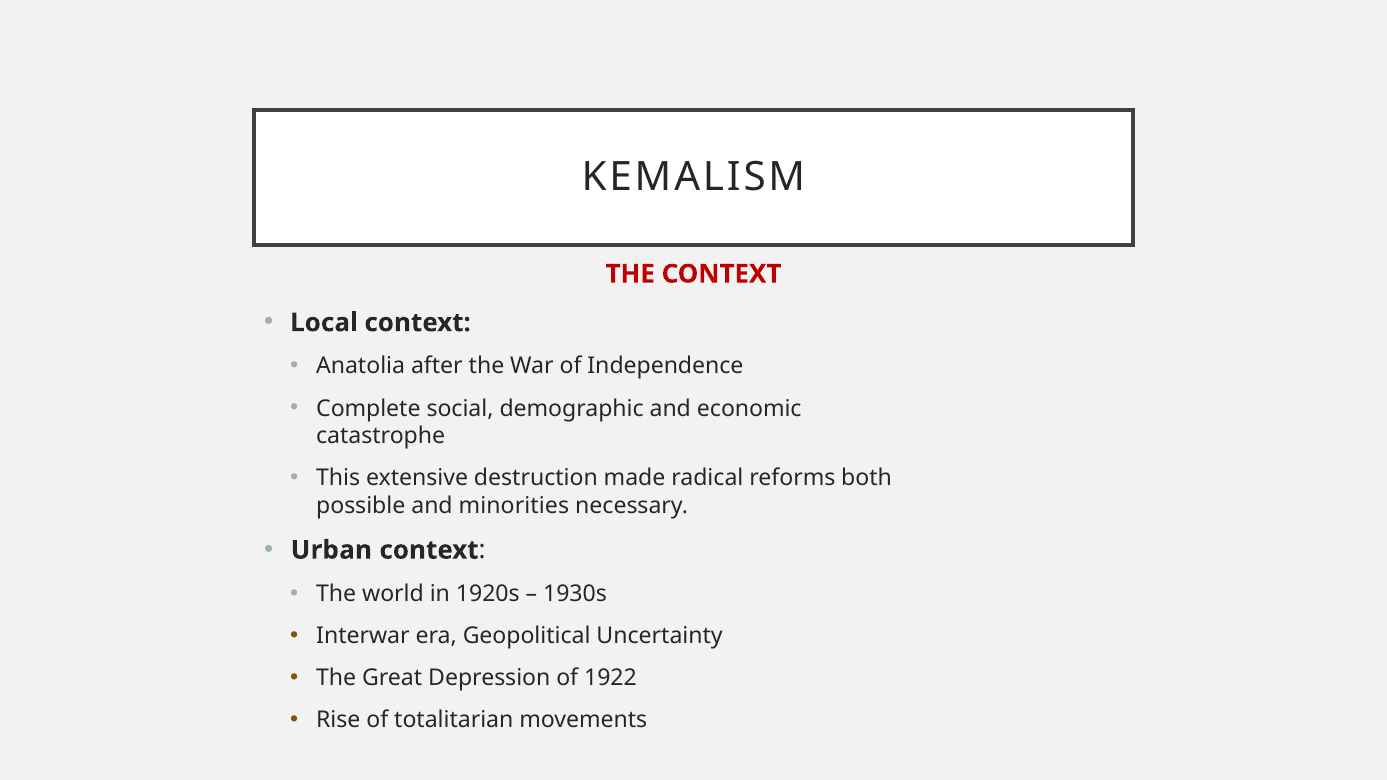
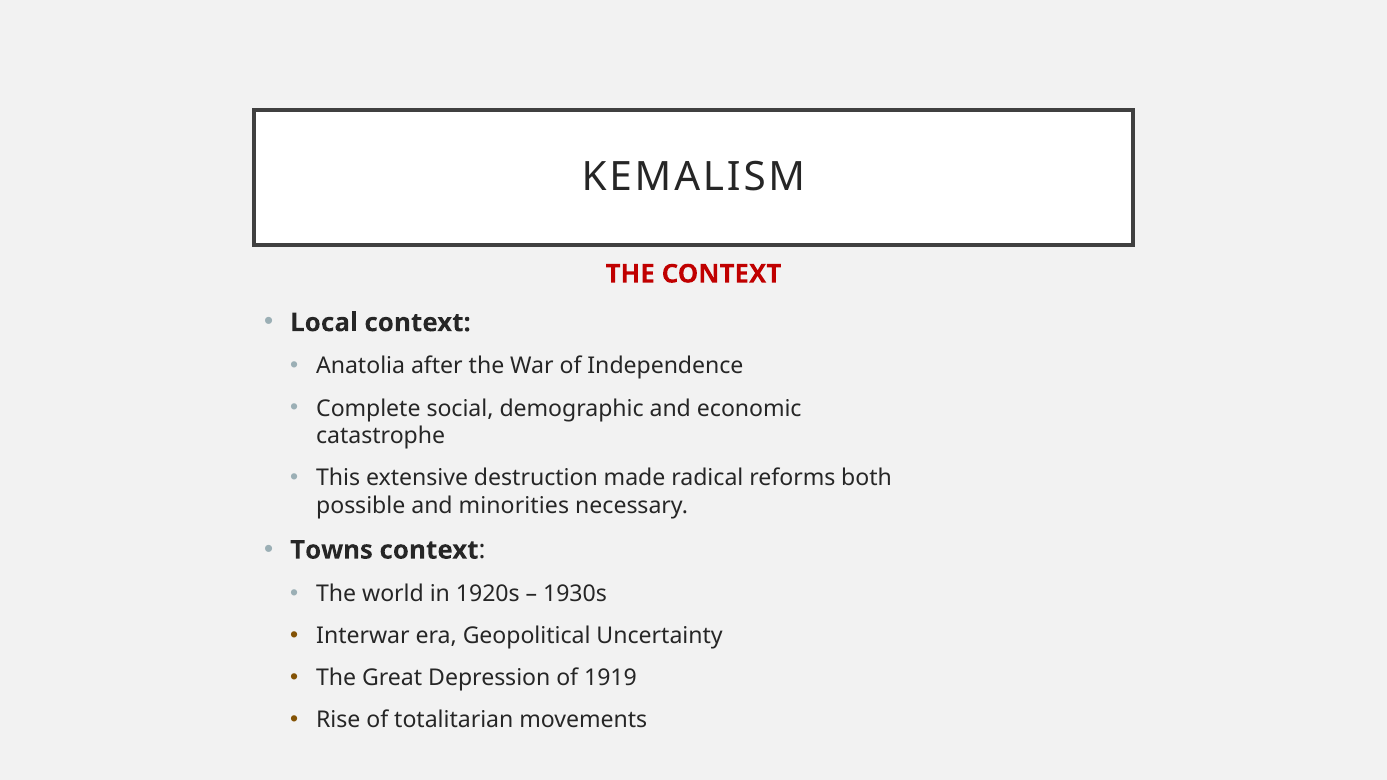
Urban: Urban -> Towns
1922: 1922 -> 1919
